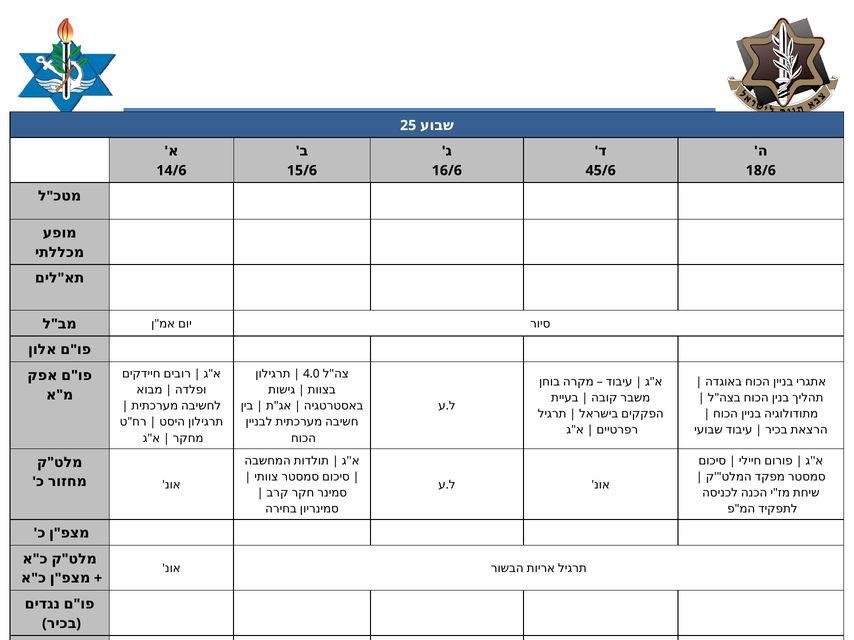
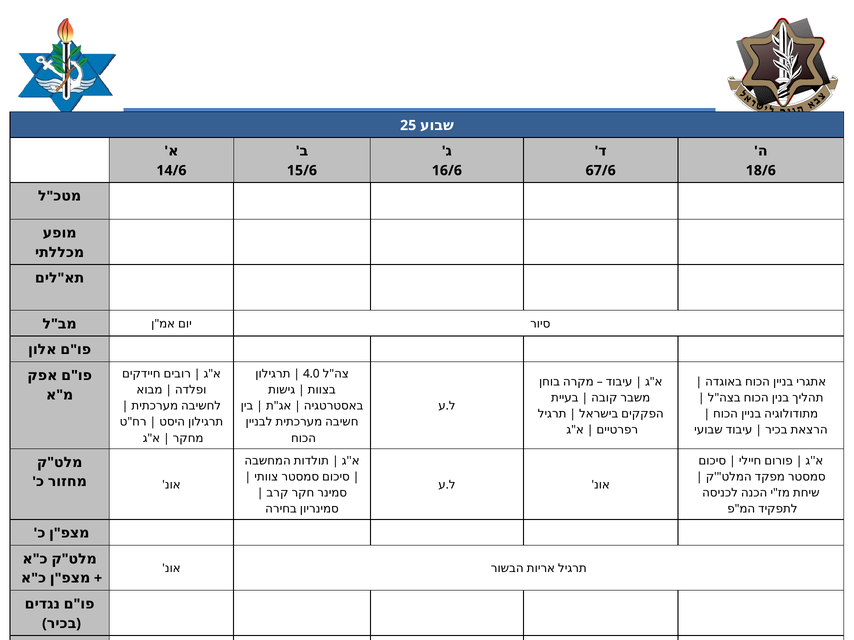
45/6: 45/6 -> 67/6
